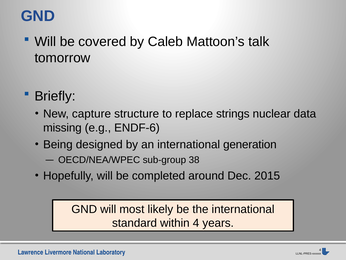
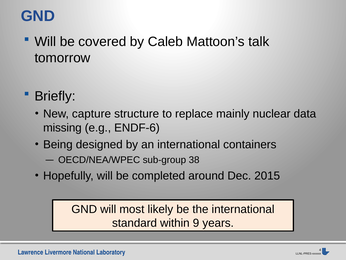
strings: strings -> mainly
generation: generation -> containers
within 4: 4 -> 9
